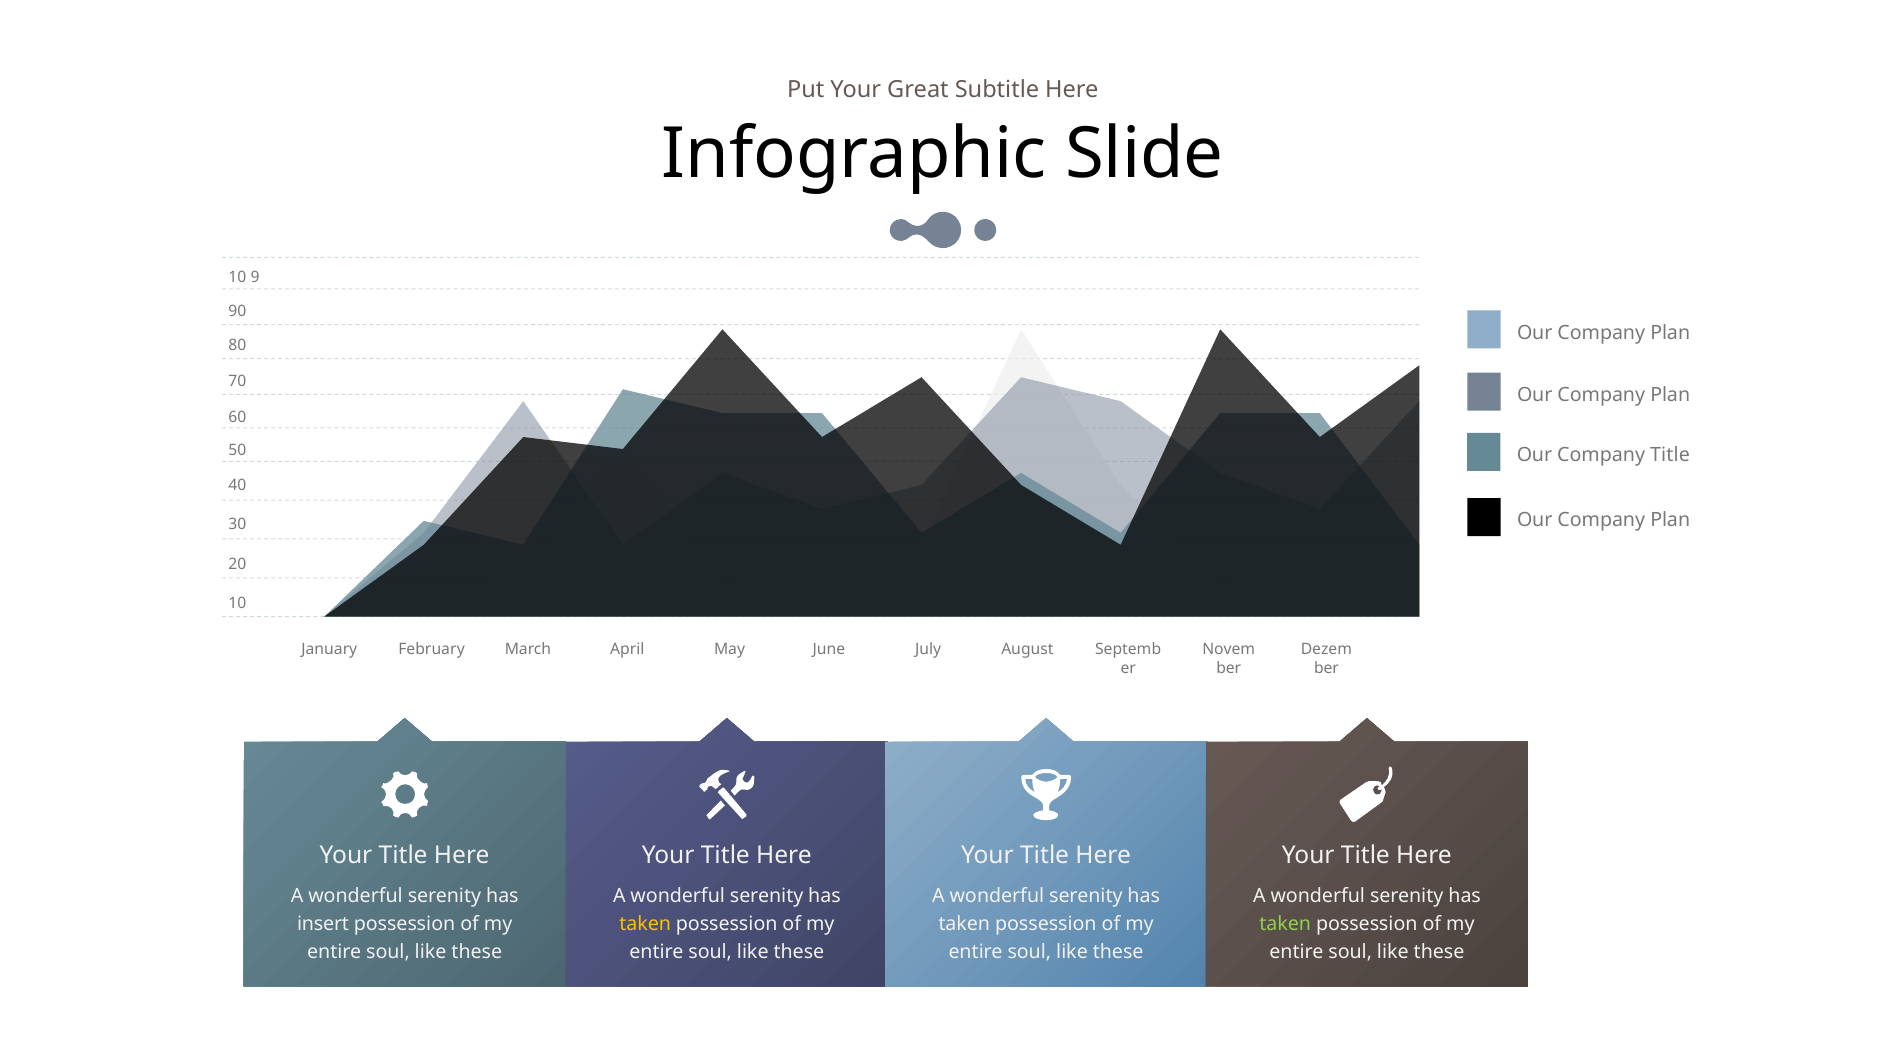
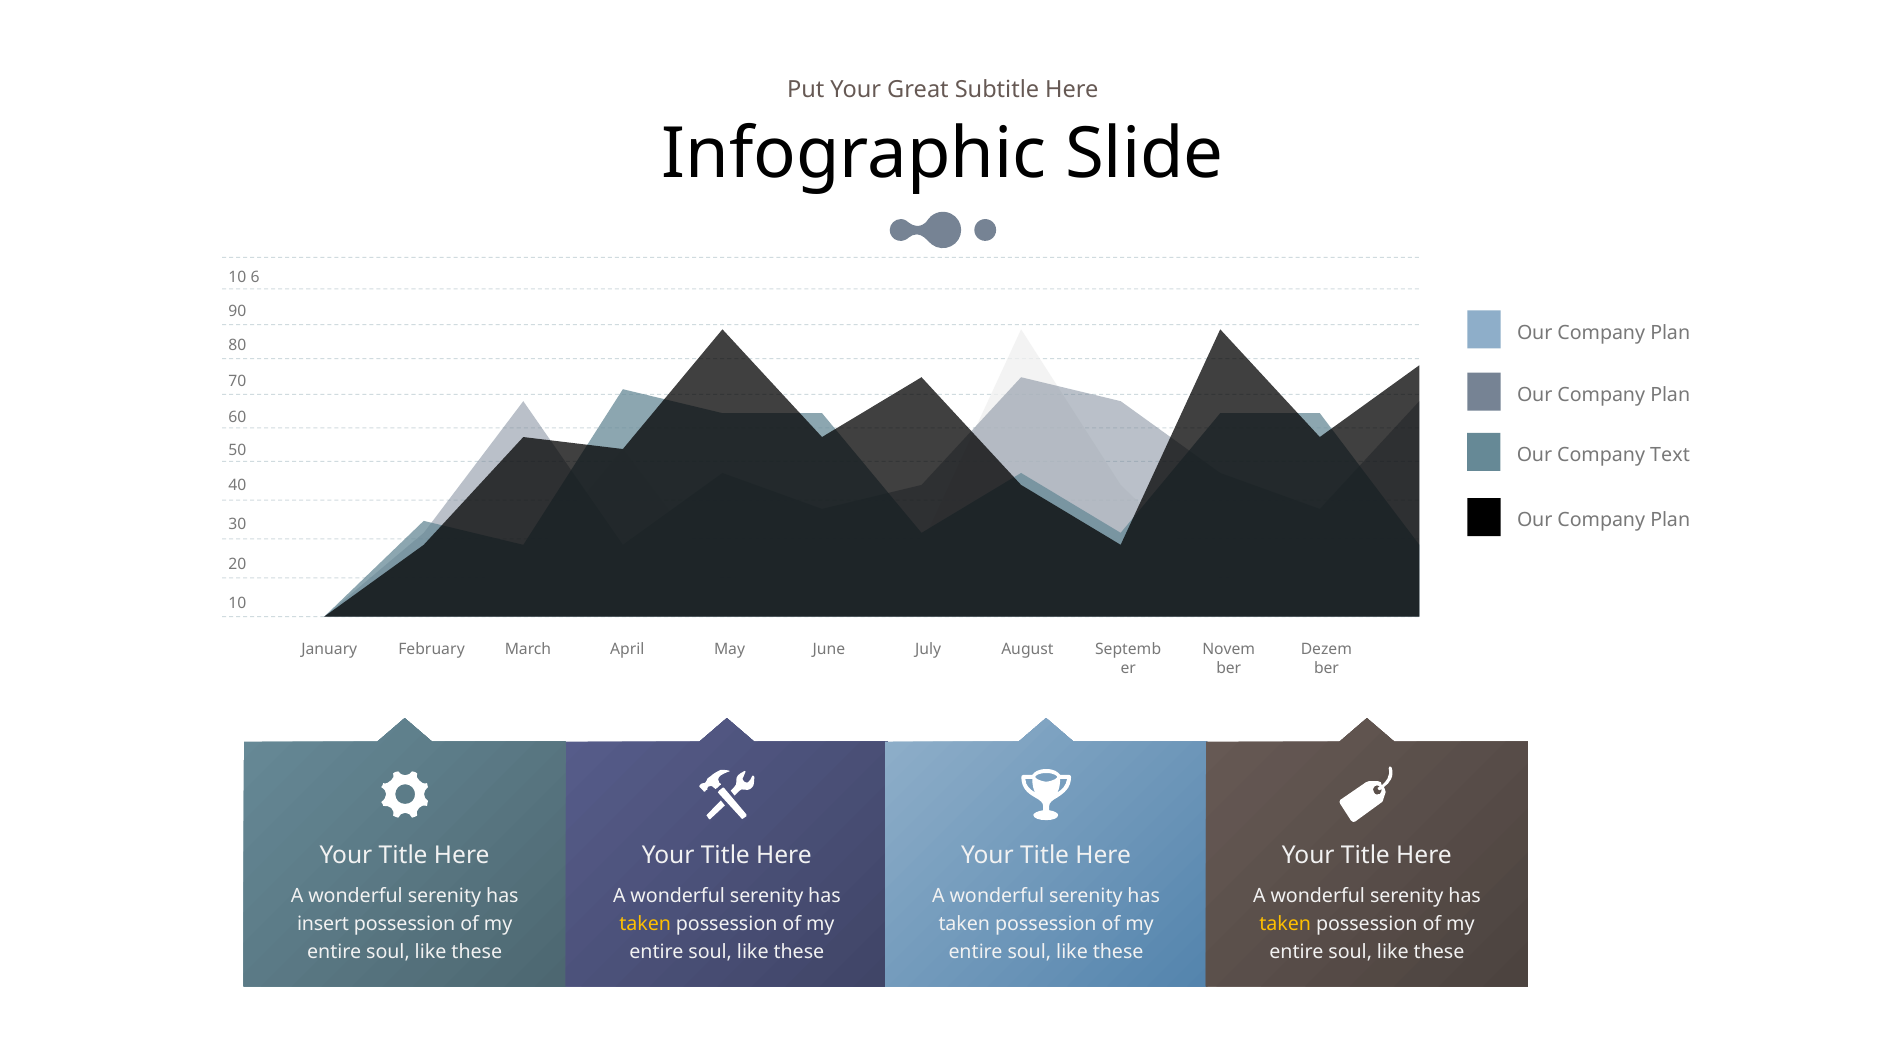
9: 9 -> 6
Company Title: Title -> Text
taken at (1285, 924) colour: light green -> yellow
